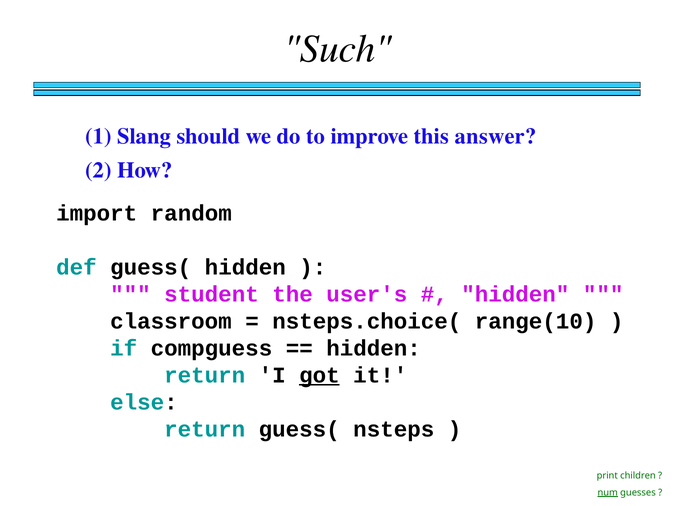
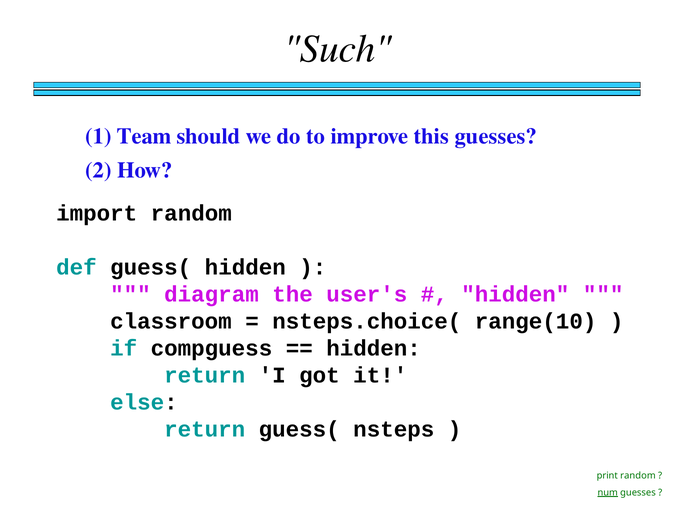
Slang: Slang -> Team
this answer: answer -> guesses
student: student -> diagram
got underline: present -> none
print children: children -> random
